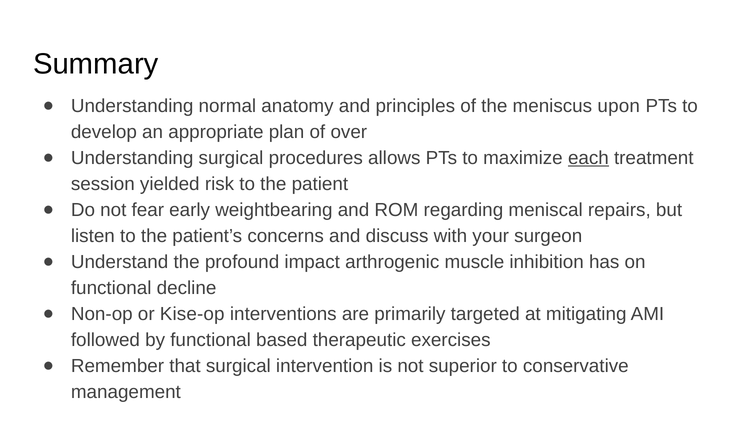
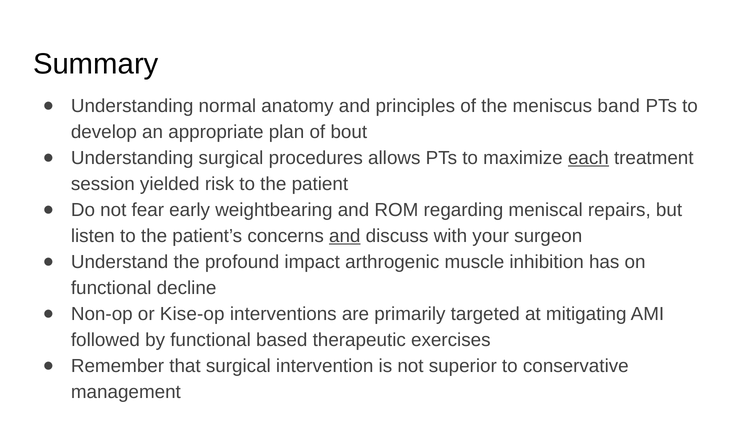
upon: upon -> band
over: over -> bout
and at (345, 236) underline: none -> present
